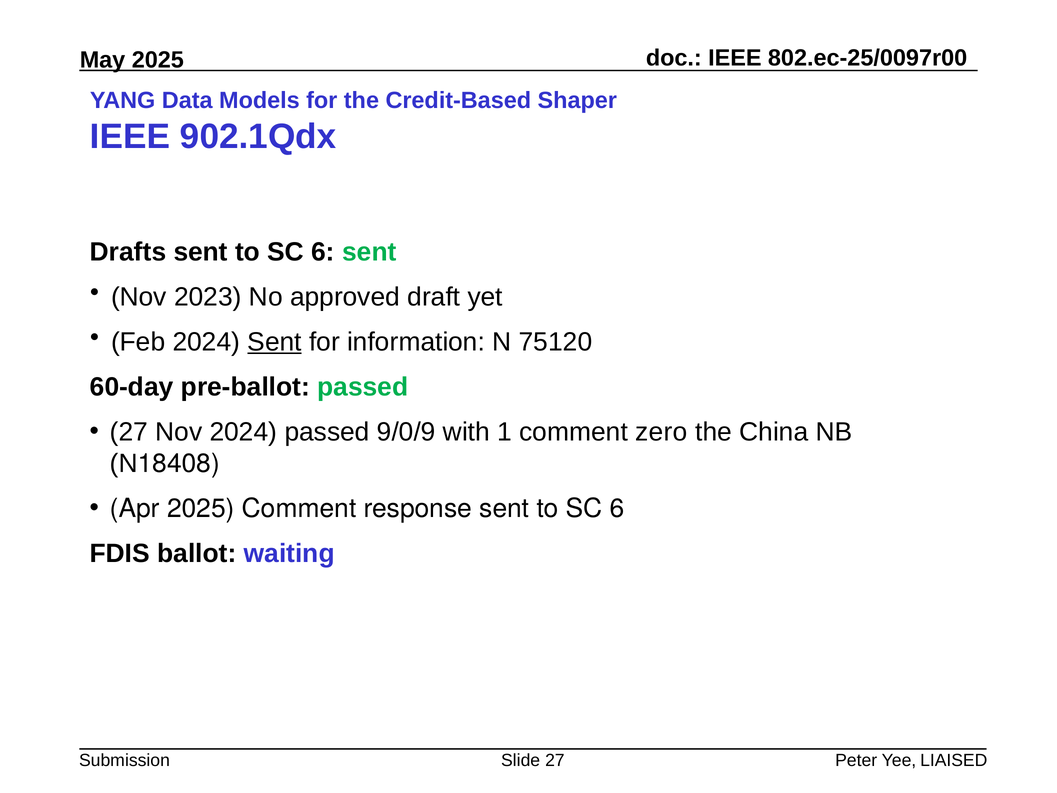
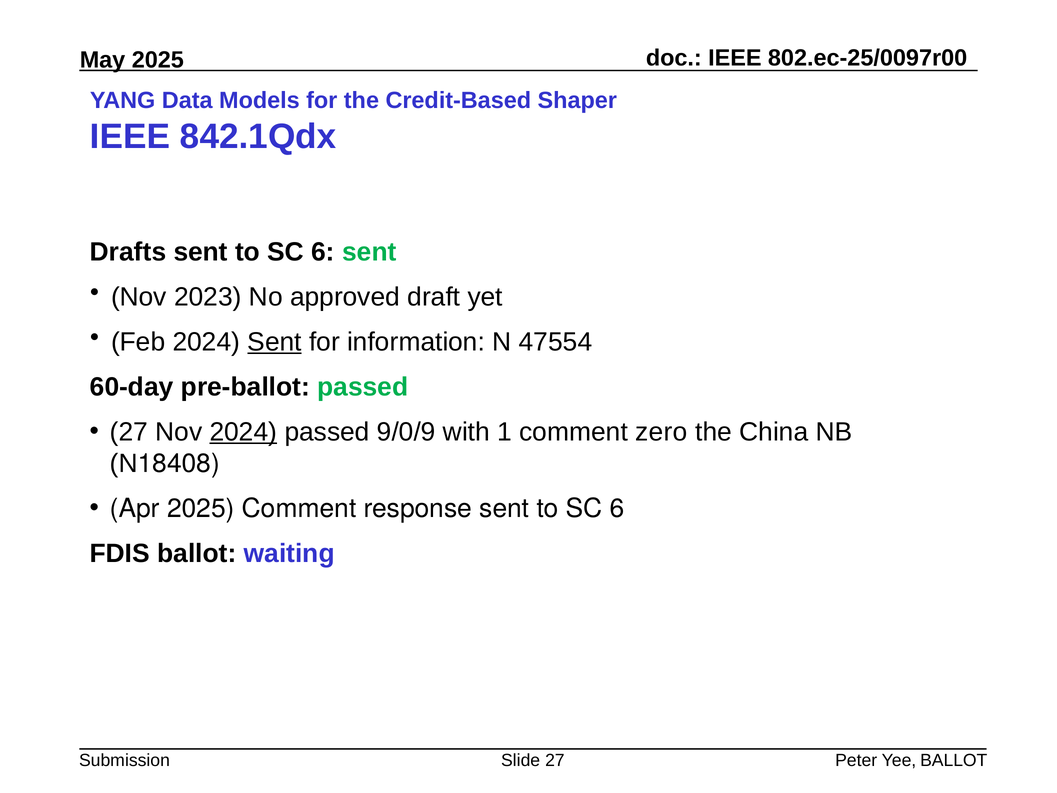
902.1Qdx: 902.1Qdx -> 842.1Qdx
75120: 75120 -> 47554
2024 at (243, 432) underline: none -> present
Yee LIAISED: LIAISED -> BALLOT
